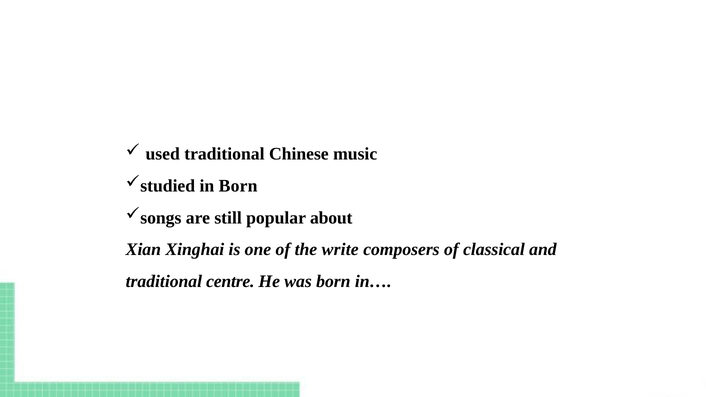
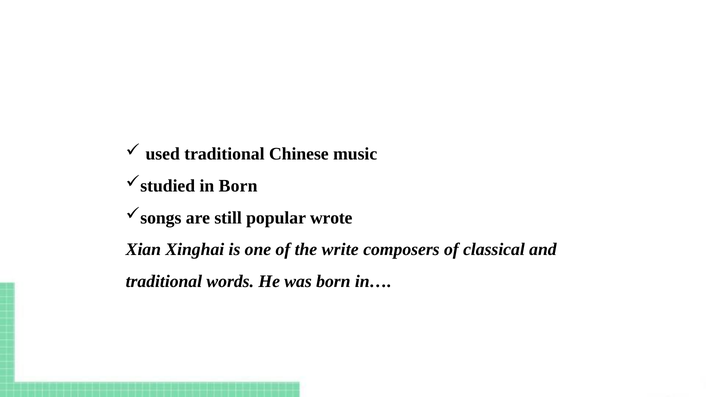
about: about -> wrote
centre: centre -> words
